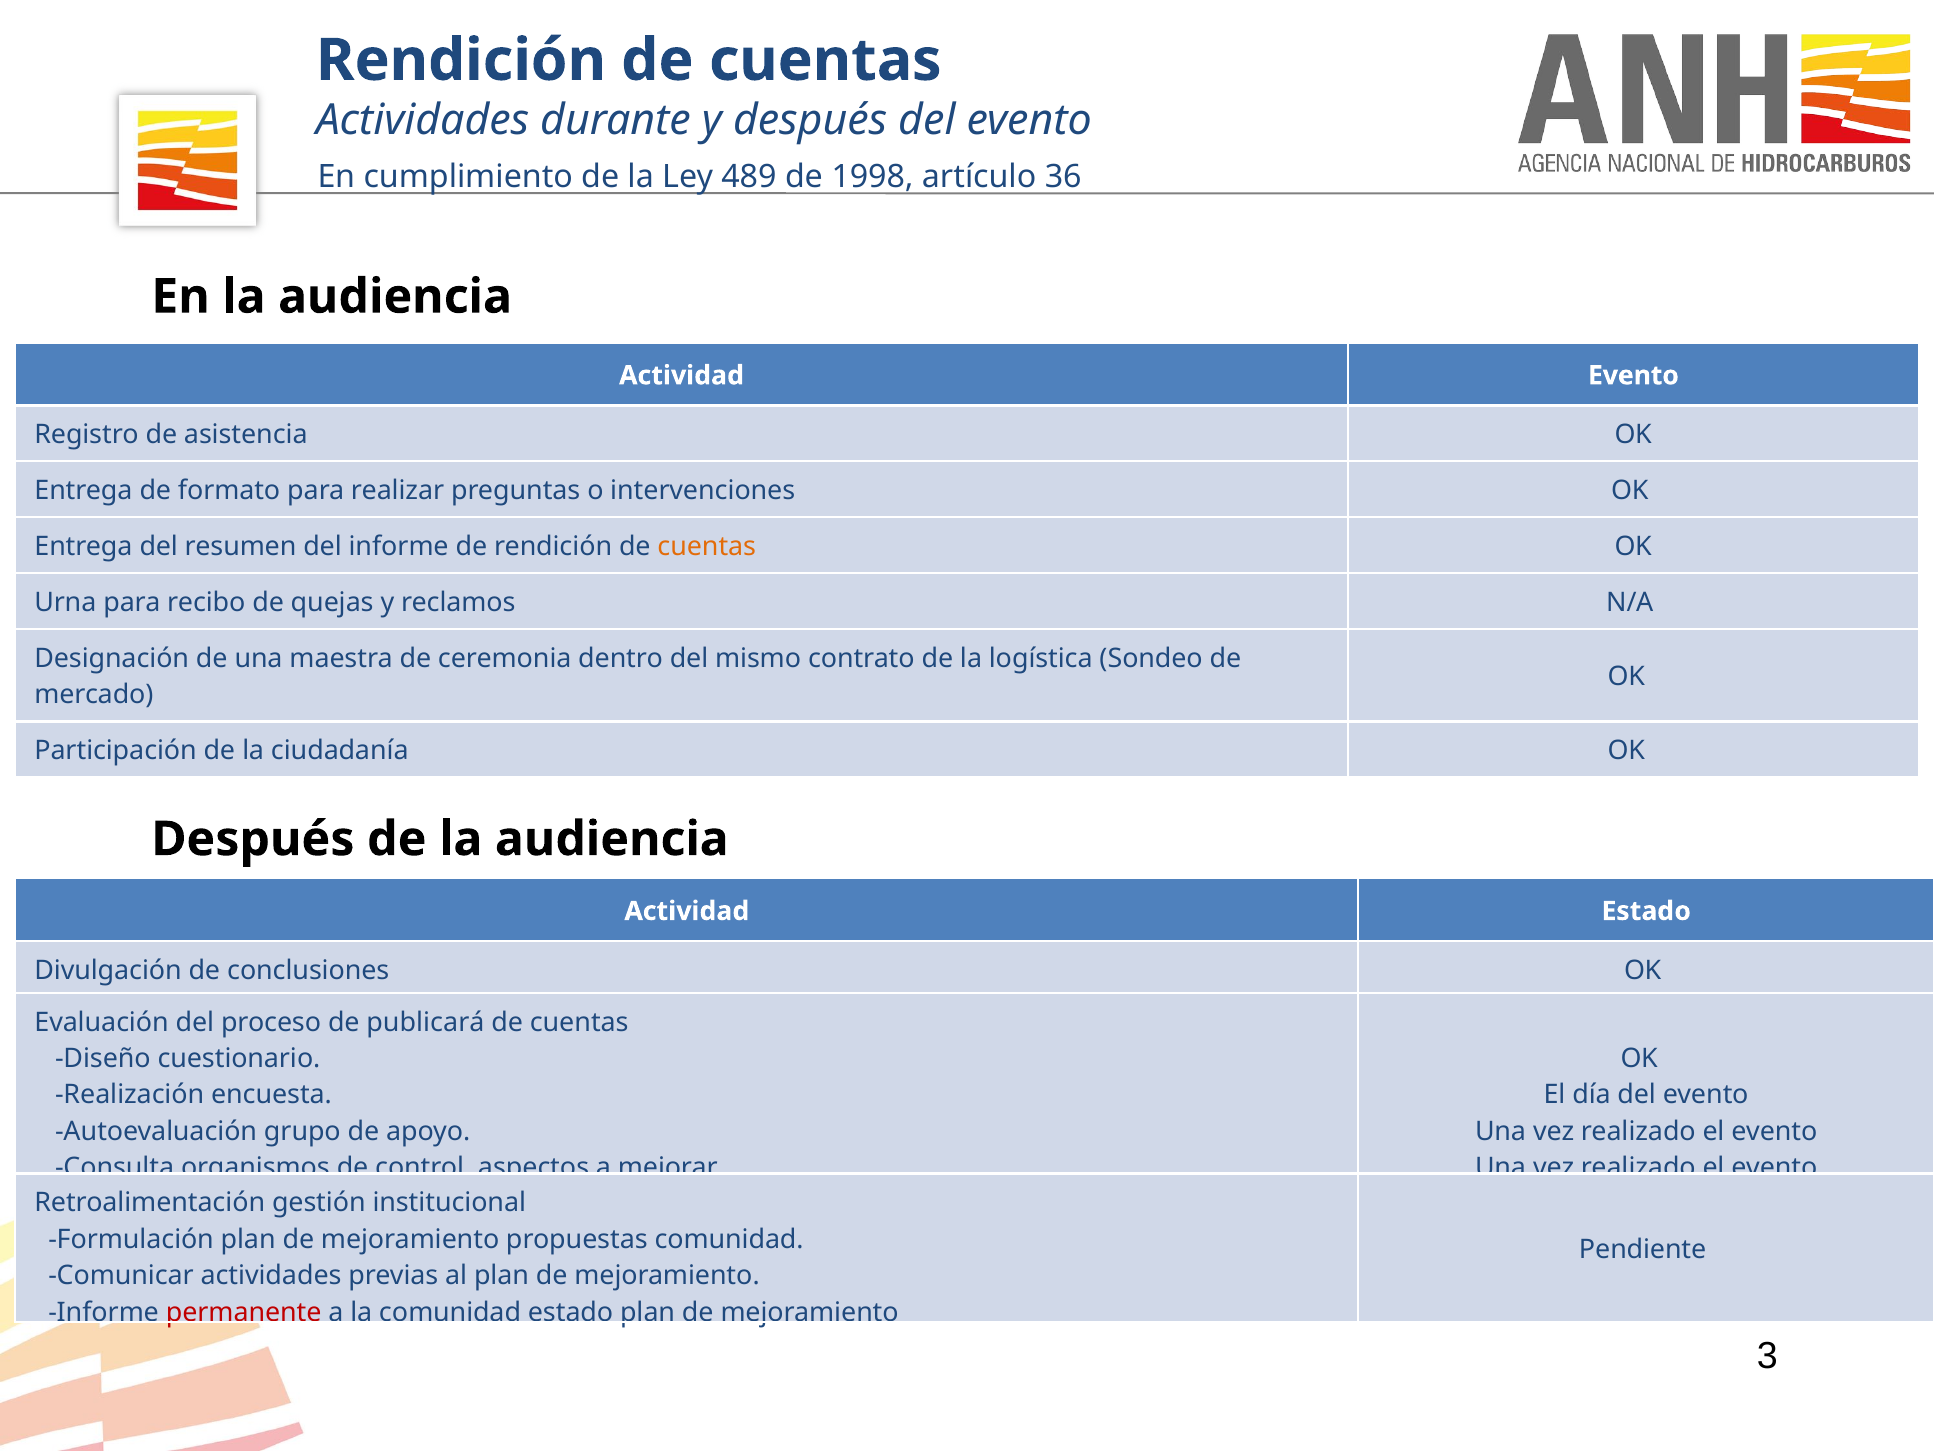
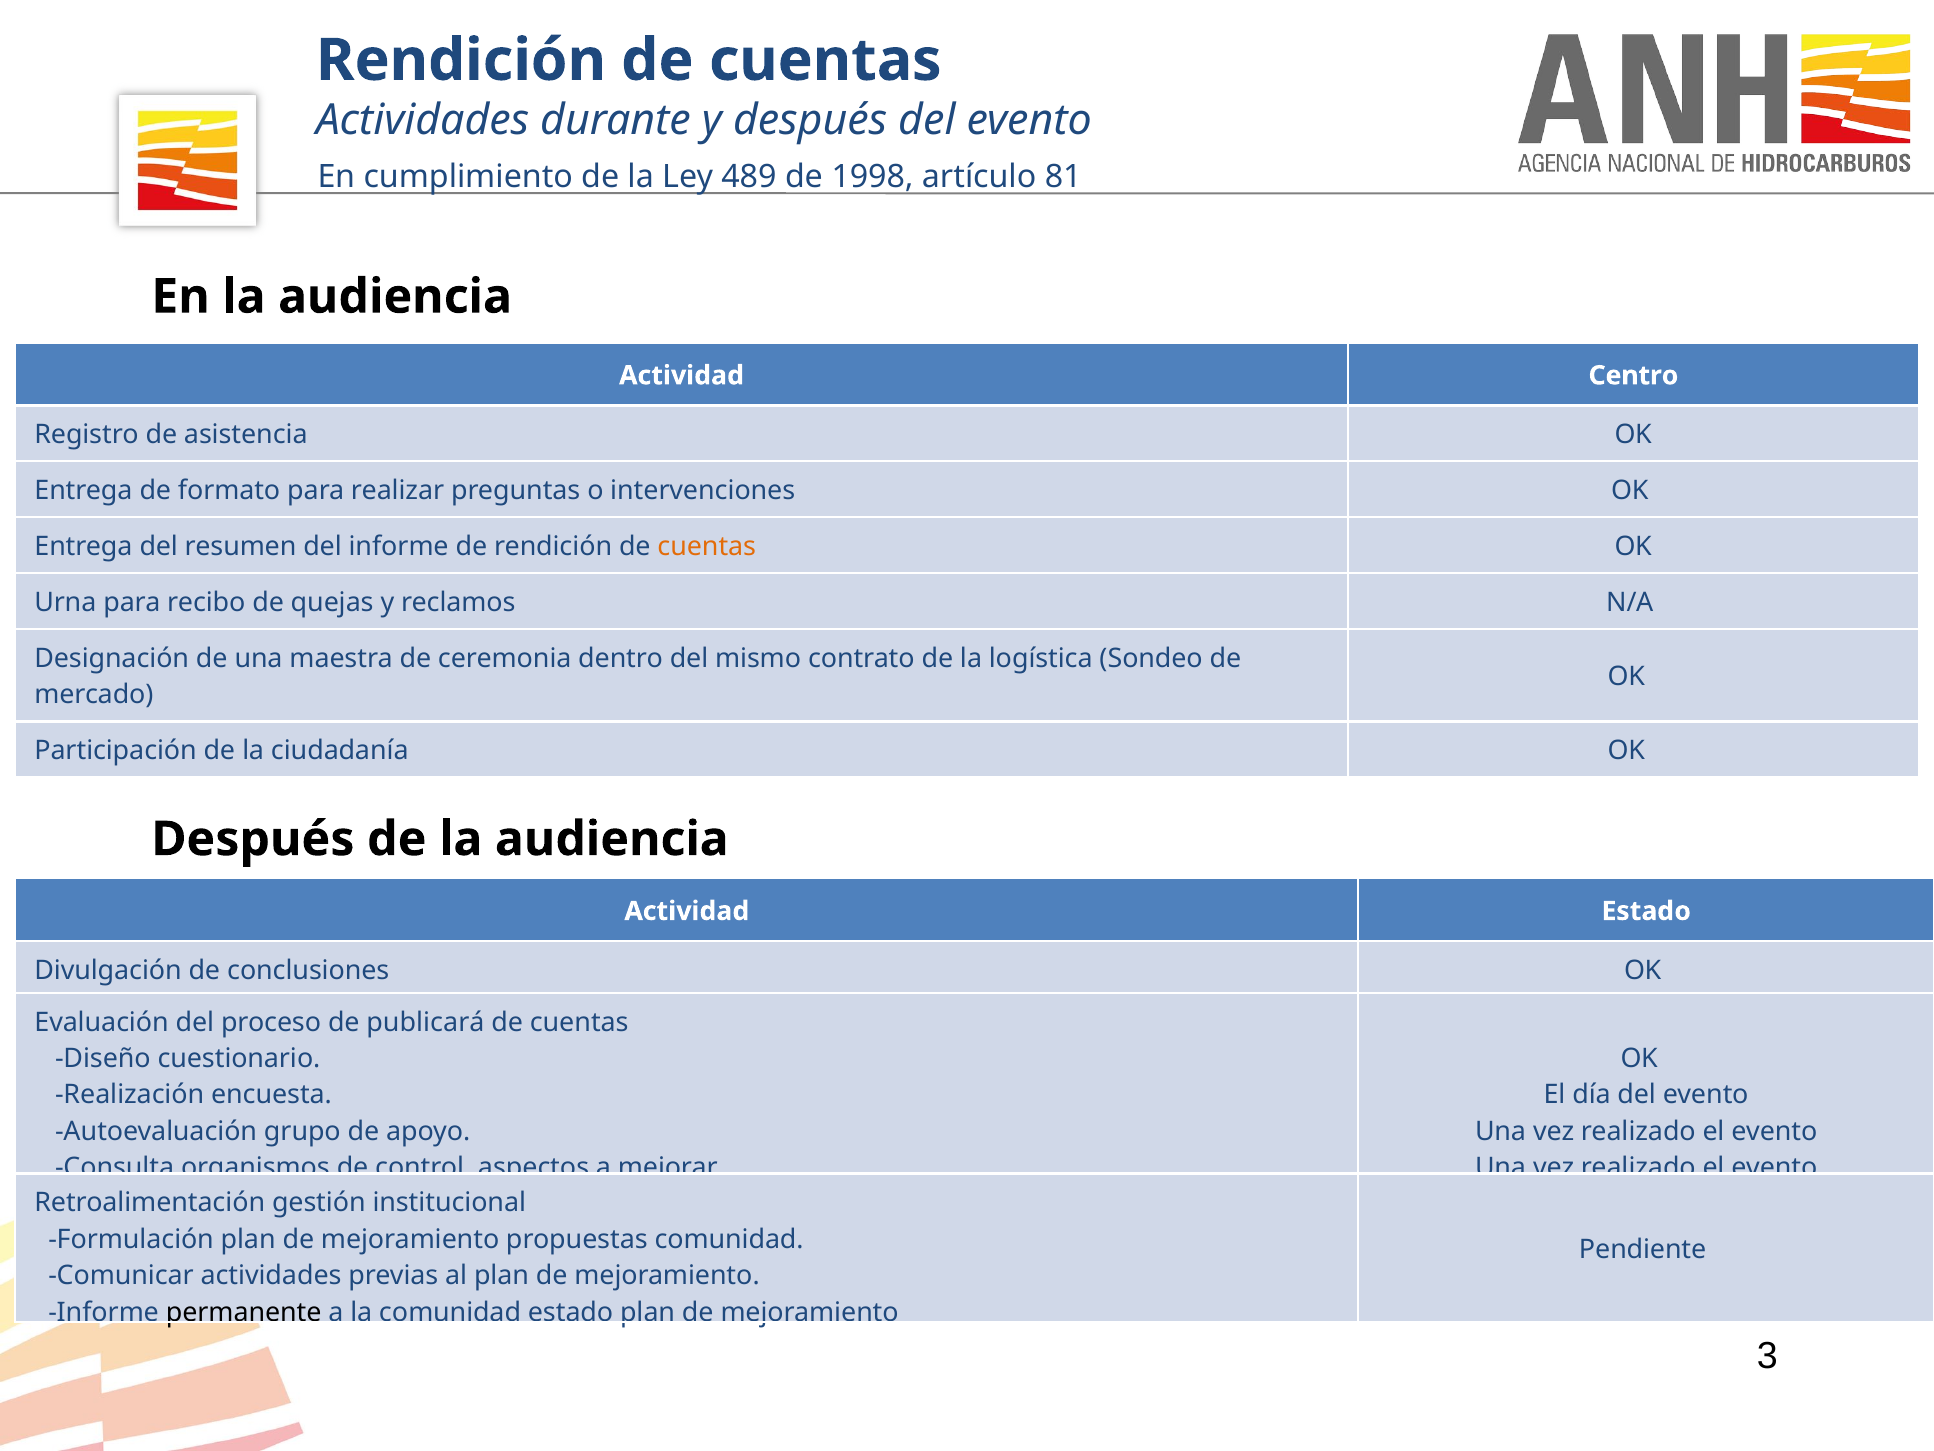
36: 36 -> 81
Actividad Evento: Evento -> Centro
permanente colour: red -> black
